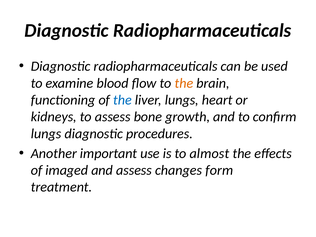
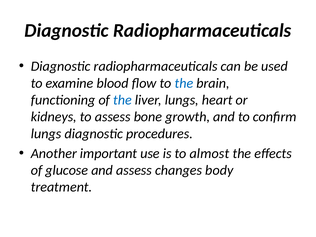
the at (184, 83) colour: orange -> blue
imaged: imaged -> glucose
form: form -> body
